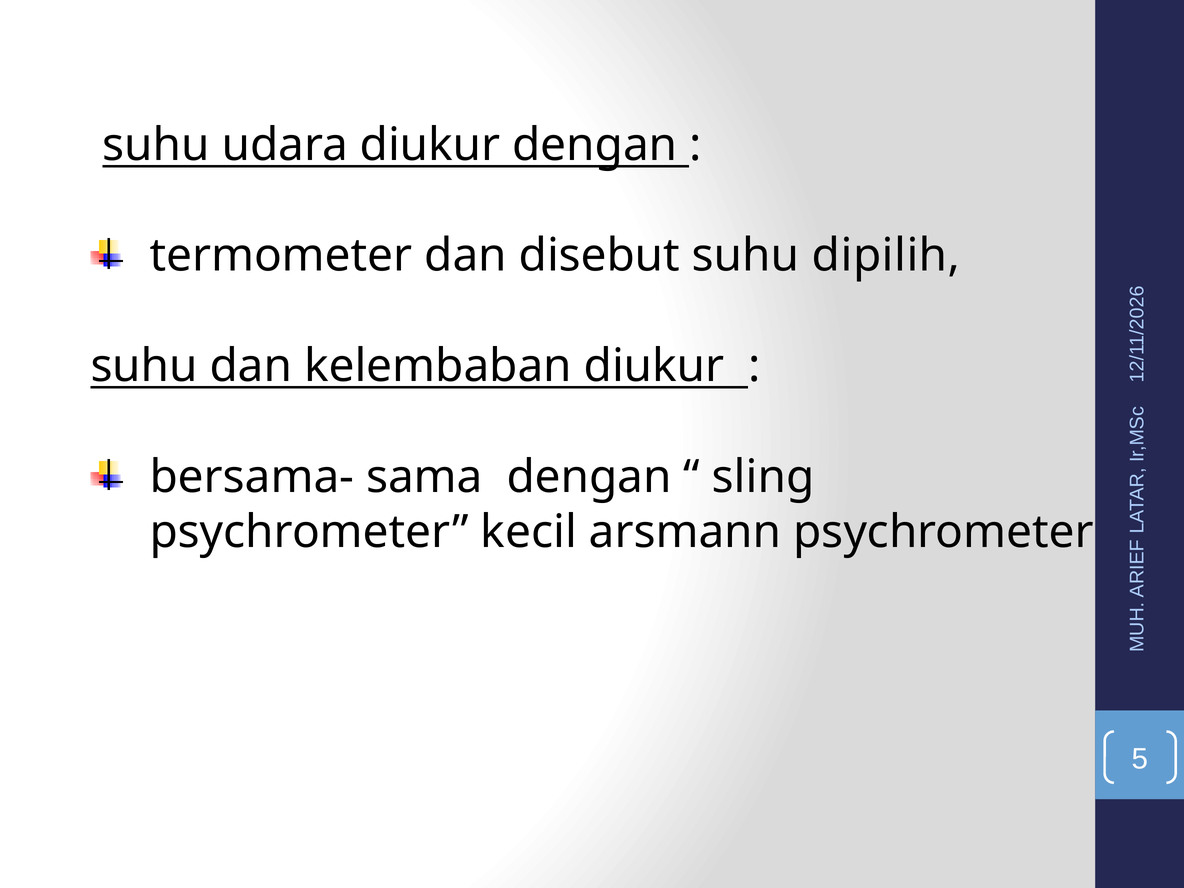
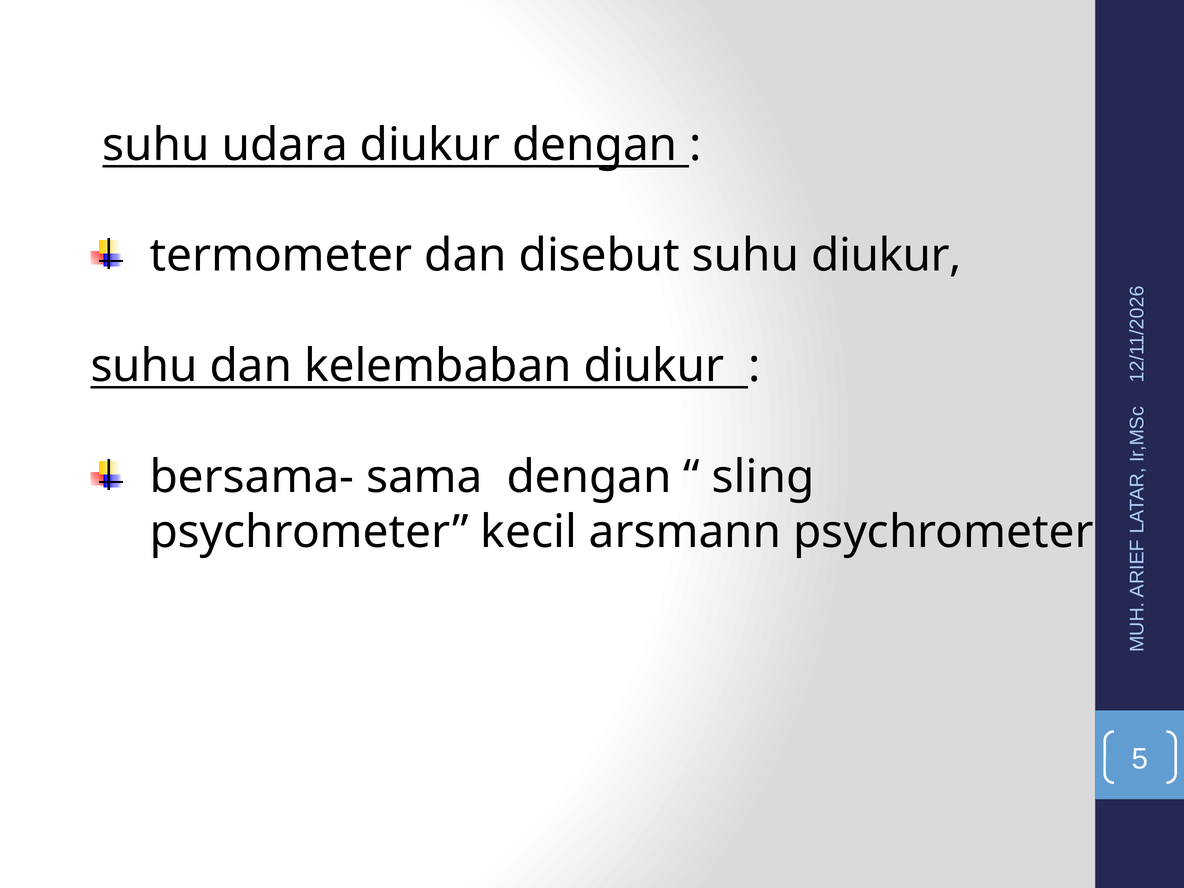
suhu dipilih: dipilih -> diukur
